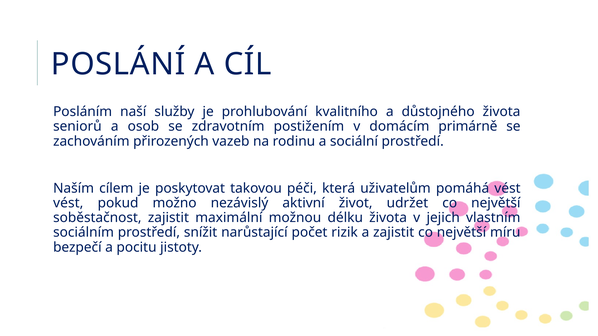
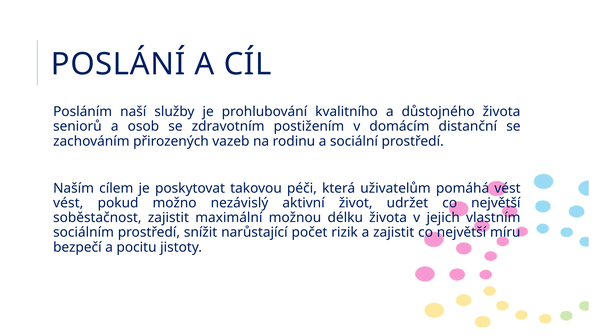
primárně: primárně -> distanční
